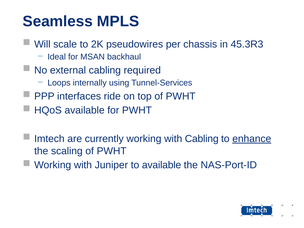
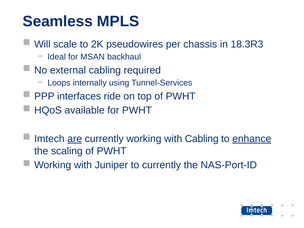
45.3R3: 45.3R3 -> 18.3R3
are underline: none -> present
to available: available -> currently
